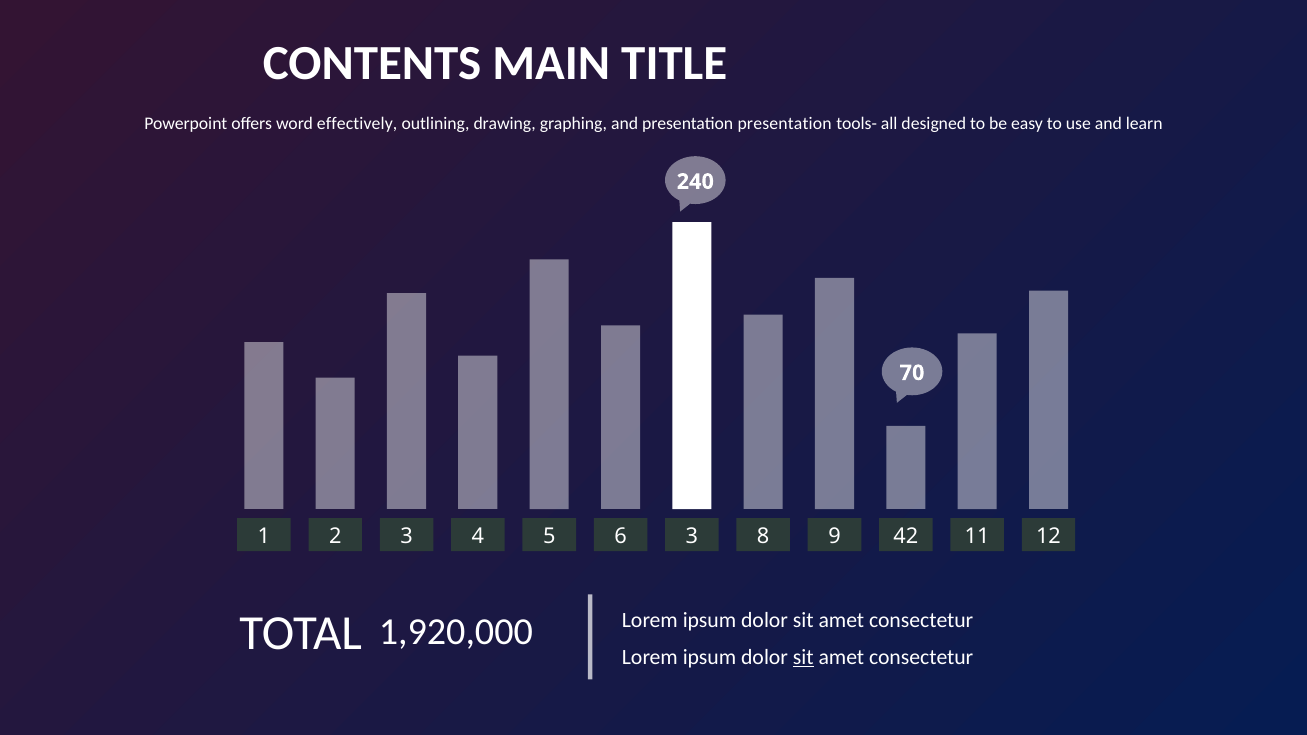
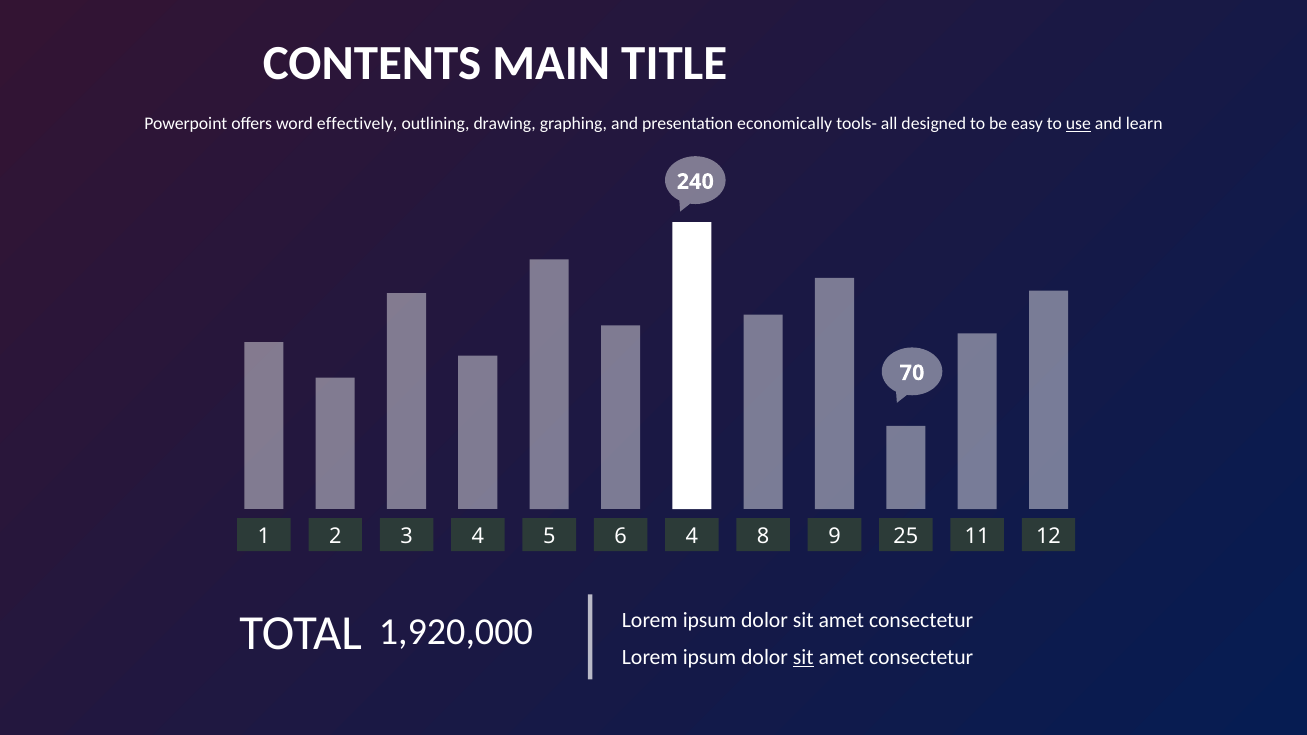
presentation presentation: presentation -> economically
use underline: none -> present
6 3: 3 -> 4
42: 42 -> 25
